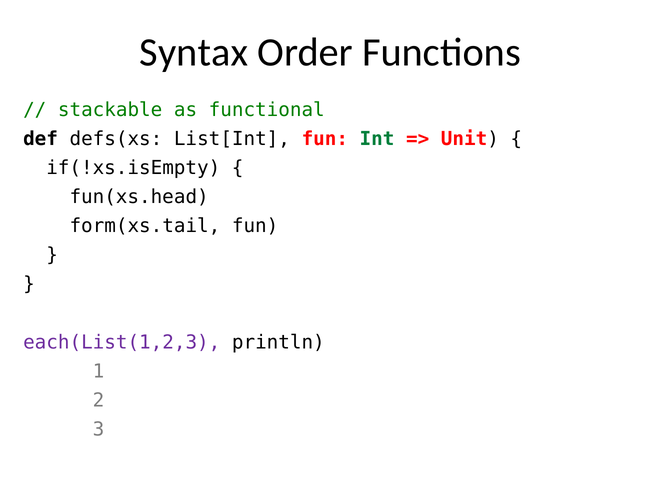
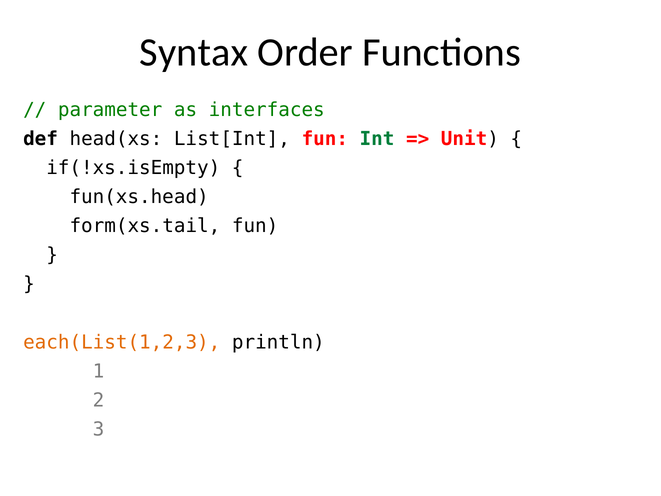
stackable: stackable -> parameter
functional: functional -> interfaces
defs(xs: defs(xs -> head(xs
each(List(1,2,3 colour: purple -> orange
